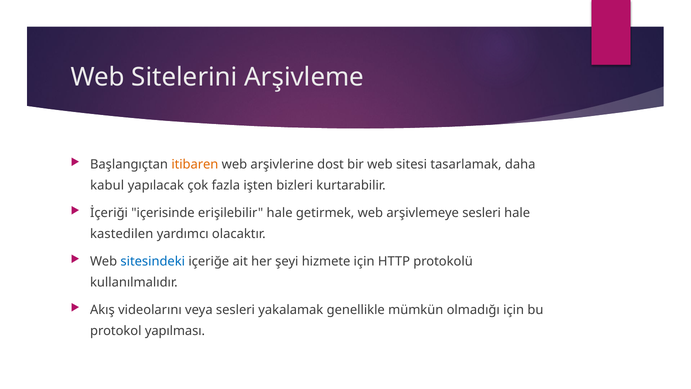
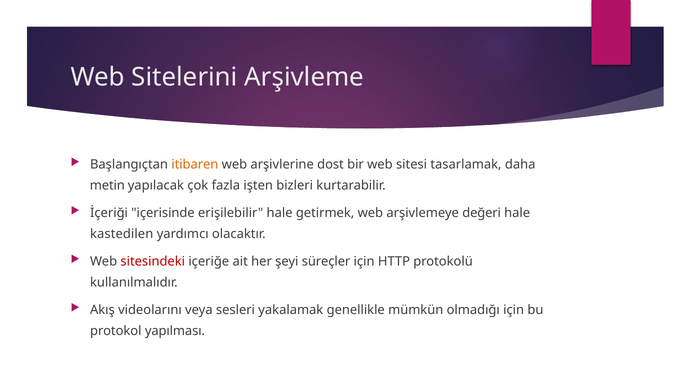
kabul: kabul -> metin
arşivlemeye sesleri: sesleri -> değeri
sitesindeki colour: blue -> red
hizmete: hizmete -> süreçler
